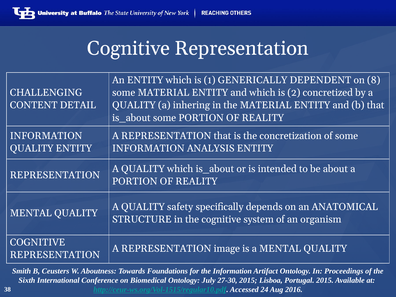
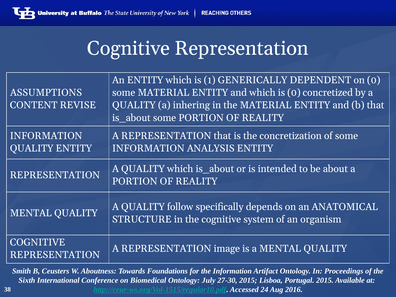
on 8: 8 -> 0
CHALLENGING: CHALLENGING -> ASSUMPTIONS
is 2: 2 -> 0
DETAIL: DETAIL -> REVISE
safety: safety -> follow
